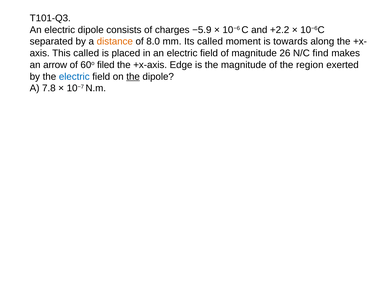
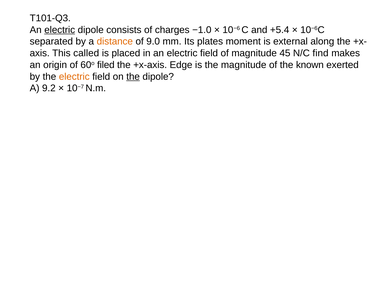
electric at (60, 30) underline: none -> present
−5.9: −5.9 -> −1.0
+2.2: +2.2 -> +5.4
8.0: 8.0 -> 9.0
Its called: called -> plates
towards: towards -> external
26: 26 -> 45
arrow: arrow -> origin
region: region -> known
electric at (74, 76) colour: blue -> orange
7.8: 7.8 -> 9.2
